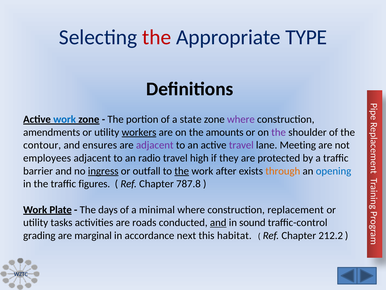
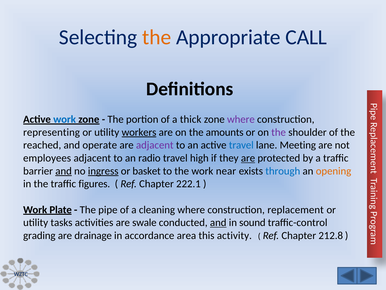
the at (157, 37) colour: red -> orange
TYPE: TYPE -> CALL
state: state -> thick
amendments: amendments -> representing
contour: contour -> reached
ensures: ensures -> operate
travel at (241, 145) colour: purple -> blue
are at (248, 158) underline: none -> present
and at (64, 171) underline: none -> present
outfall: outfall -> basket
the at (182, 171) underline: present -> none
after: after -> near
through colour: orange -> blue
opening colour: blue -> orange
787.8: 787.8 -> 222.1
days: days -> pipe
minimal: minimal -> cleaning
roads: roads -> swale
marginal: marginal -> drainage
next: next -> area
habitat: habitat -> activity
212.2: 212.2 -> 212.8
